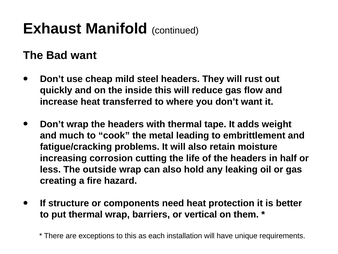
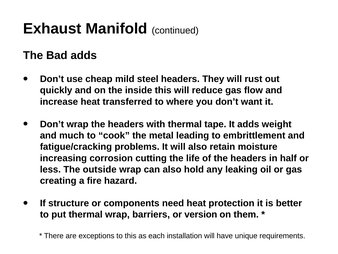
Bad want: want -> adds
vertical: vertical -> version
